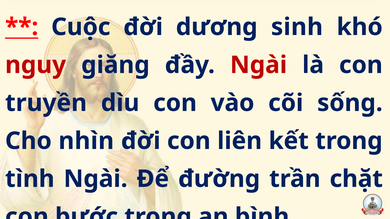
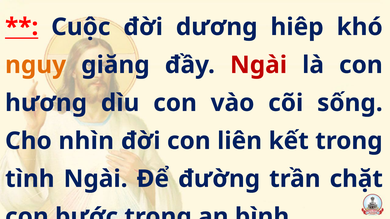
sinh: sinh -> hiêp
nguy colour: red -> orange
truyền: truyền -> hương
